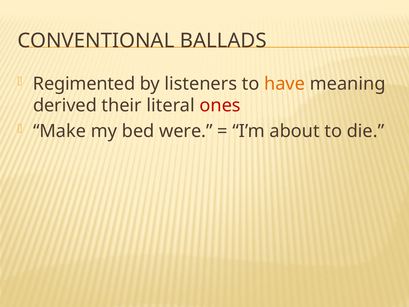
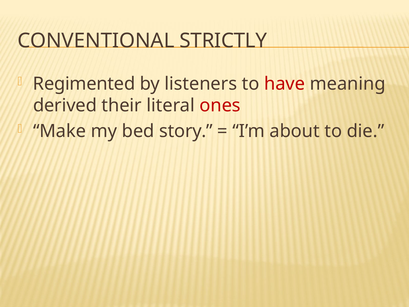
BALLADS: BALLADS -> STRICTLY
have colour: orange -> red
were: were -> story
